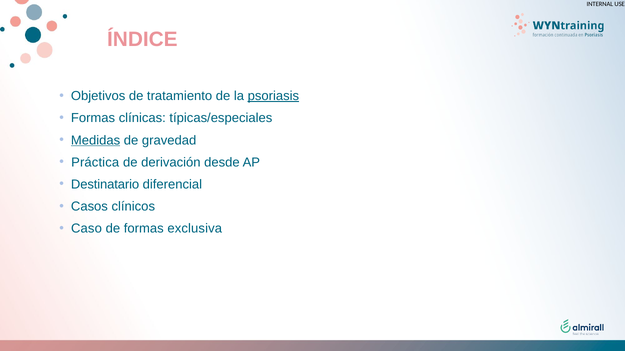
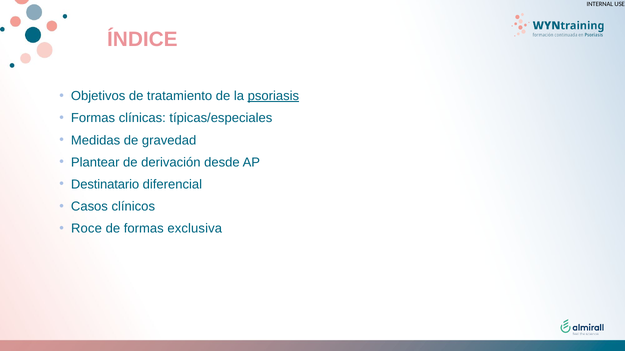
Medidas underline: present -> none
Práctica: Práctica -> Plantear
Caso: Caso -> Roce
